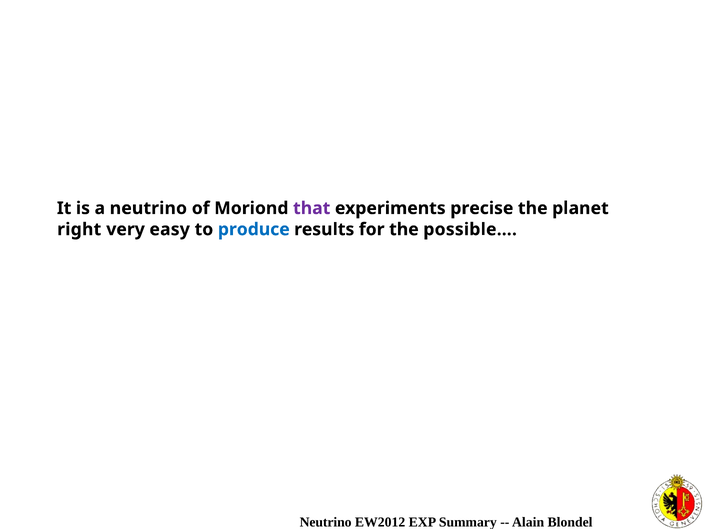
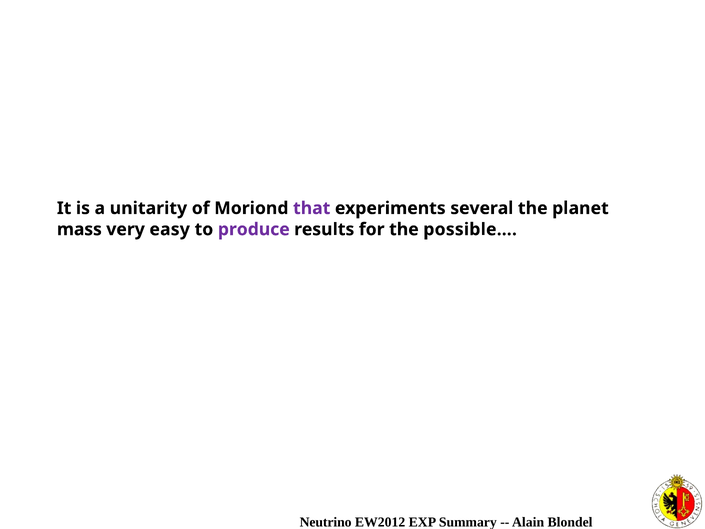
a neutrino: neutrino -> unitarity
precise: precise -> several
right: right -> mass
produce colour: blue -> purple
